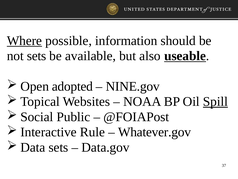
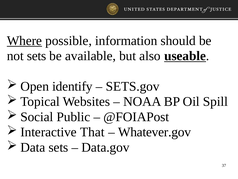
adopted: adopted -> identify
NINE.gov: NINE.gov -> SETS.gov
Spill underline: present -> none
Rule: Rule -> That
